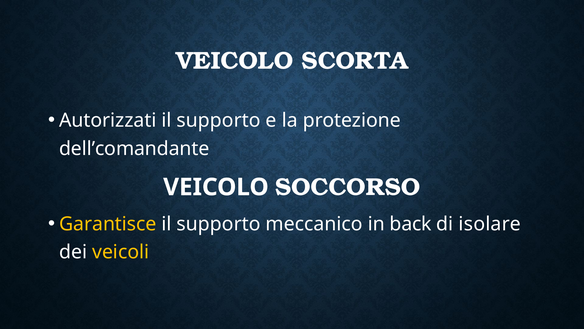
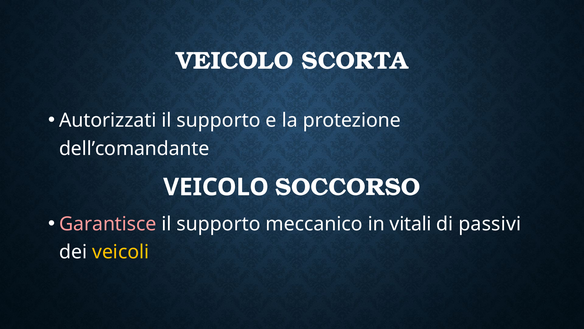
Garantisce colour: yellow -> pink
back: back -> vitali
isolare: isolare -> passivi
